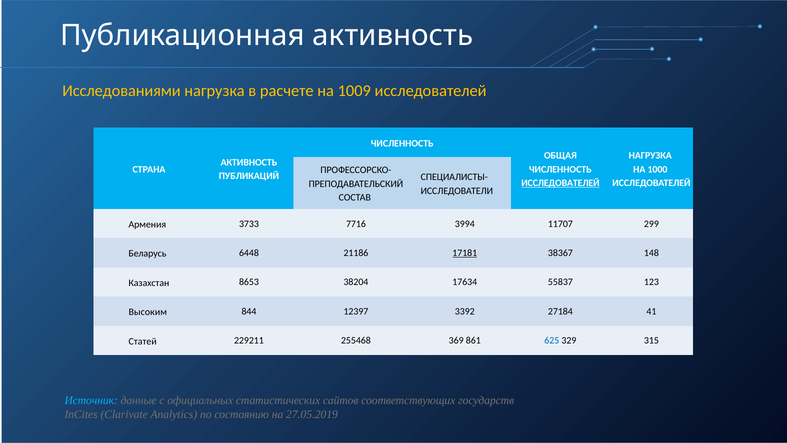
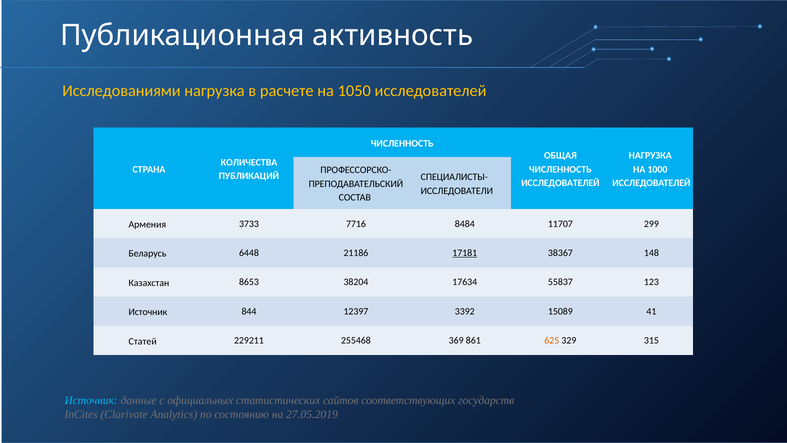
1009: 1009 -> 1050
АКТИВНОСТЬ at (249, 162): АКТИВНОСТЬ -> КОЛИЧЕСТВА
ИССЛЕДОВАТЕЛЕЙ at (560, 183) underline: present -> none
3994: 3994 -> 8484
Высоким at (148, 312): Высоким -> Источник
27184: 27184 -> 15089
625 colour: blue -> orange
